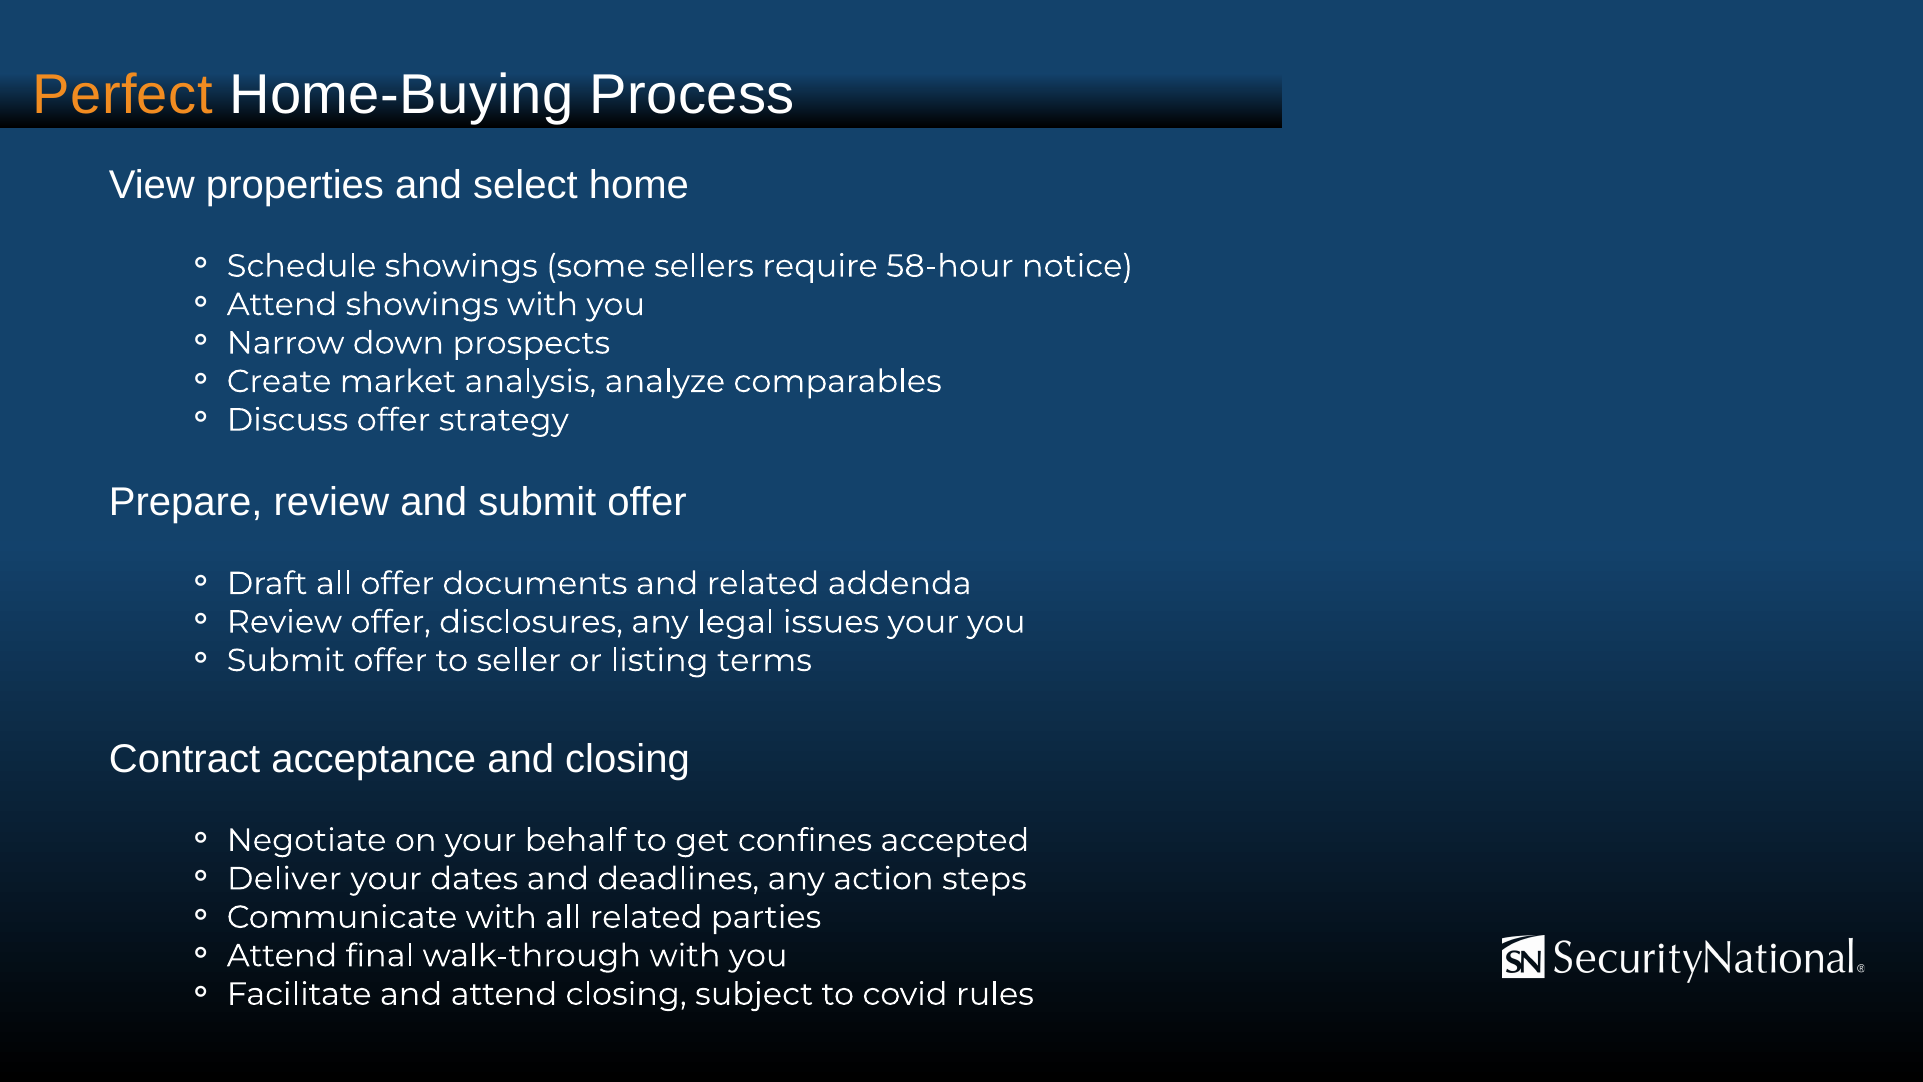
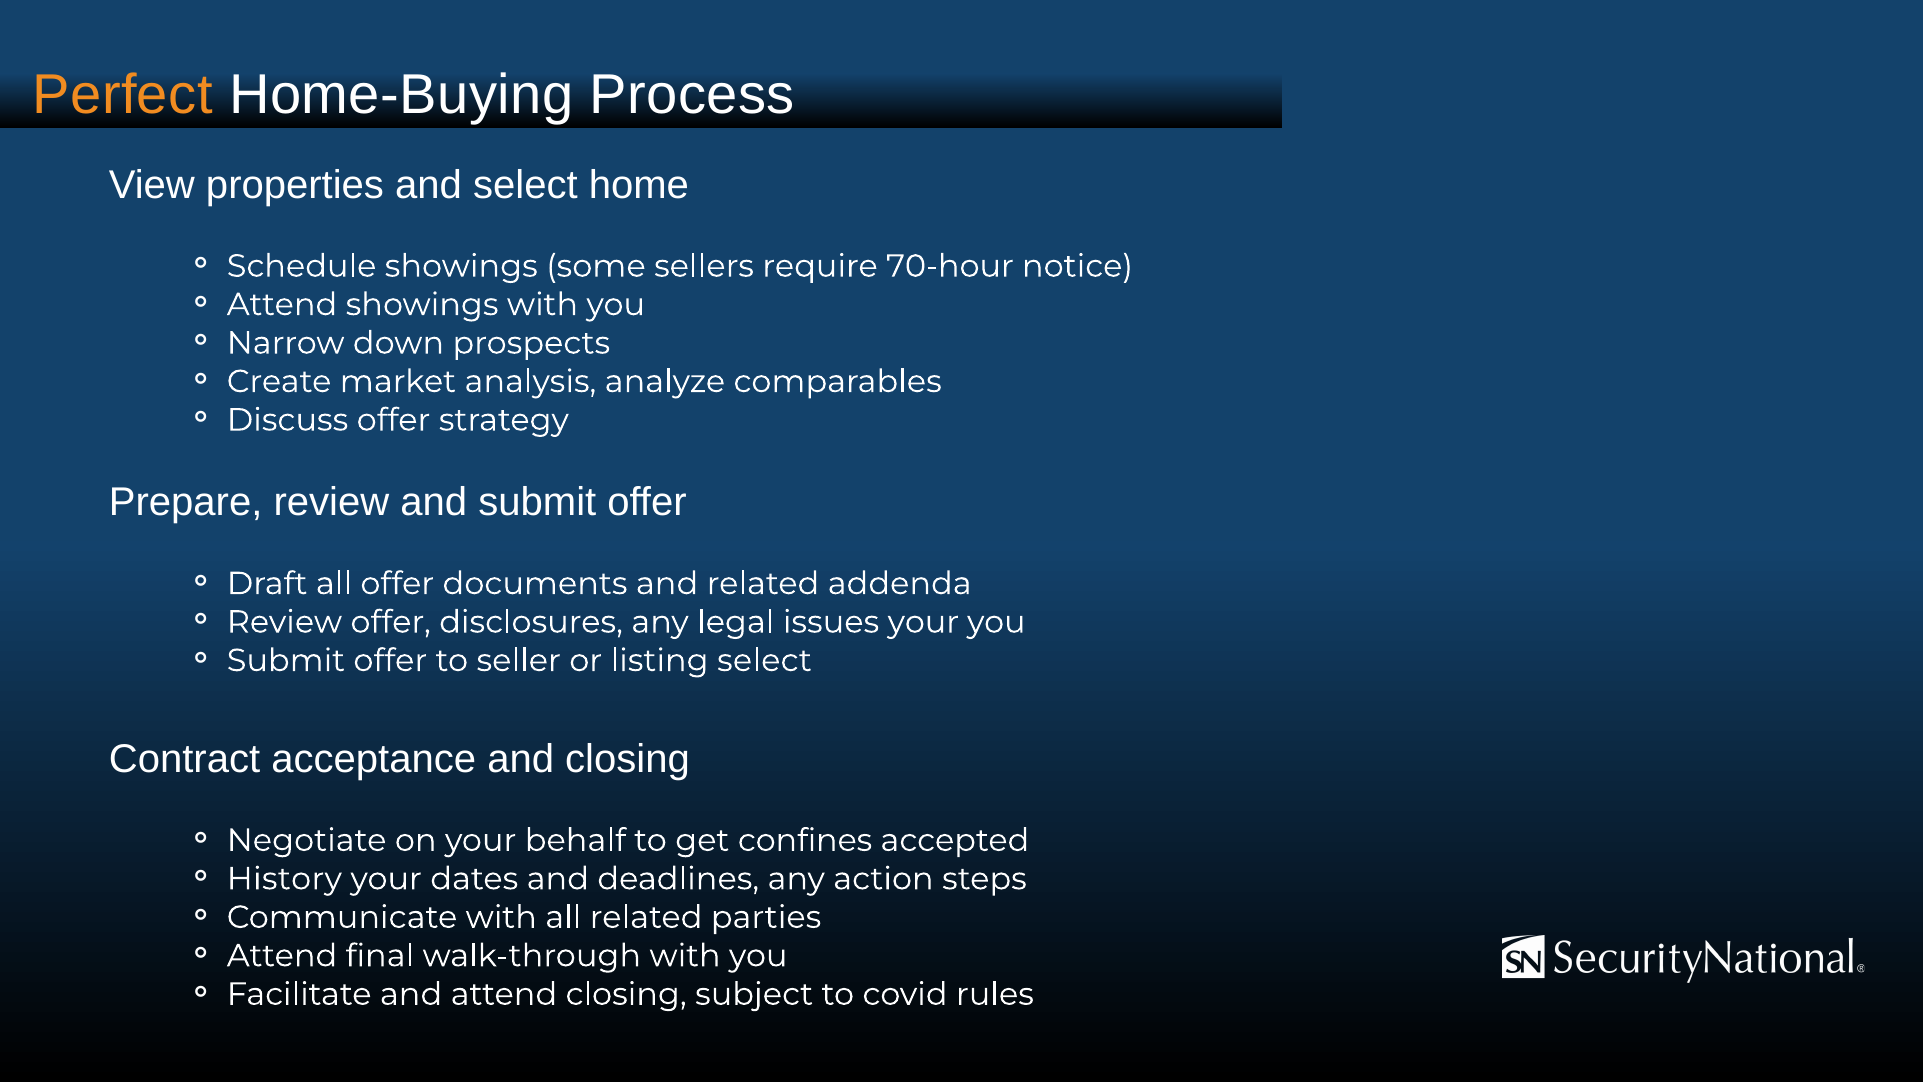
58-hour: 58-hour -> 70-hour
listing terms: terms -> select
Deliver: Deliver -> History
